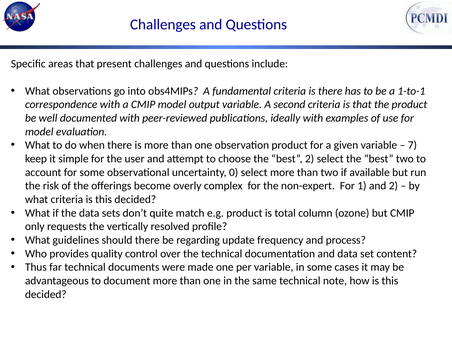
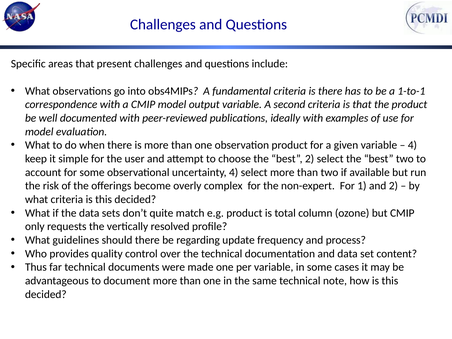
7 at (412, 145): 7 -> 4
uncertainty 0: 0 -> 4
